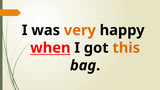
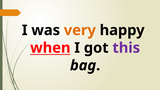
this colour: orange -> purple
